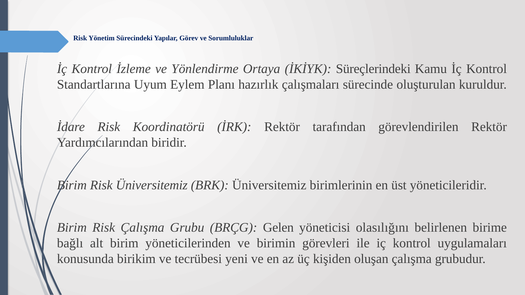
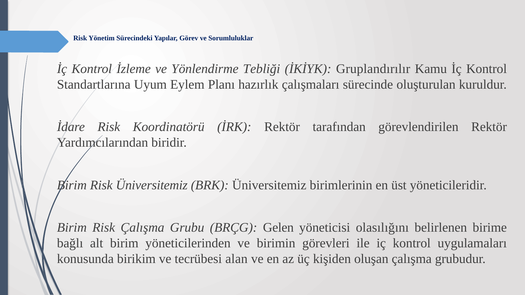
Ortaya: Ortaya -> Tebliği
Süreçlerindeki: Süreçlerindeki -> Gruplandırılır
yeni: yeni -> alan
